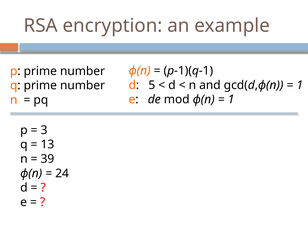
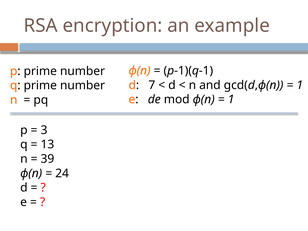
5: 5 -> 7
